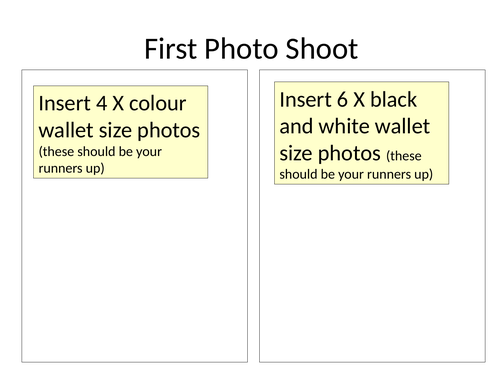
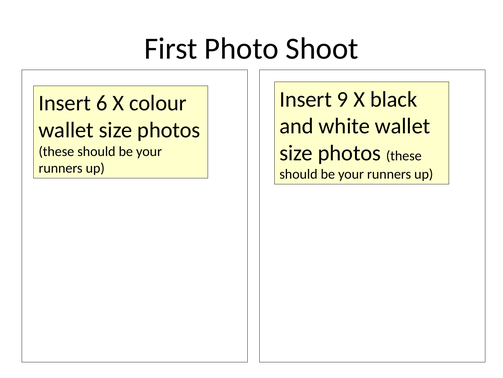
6: 6 -> 9
4: 4 -> 6
